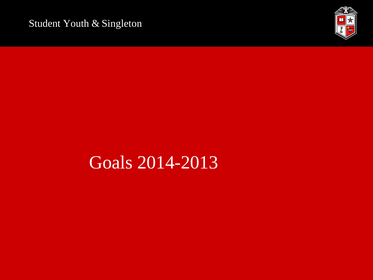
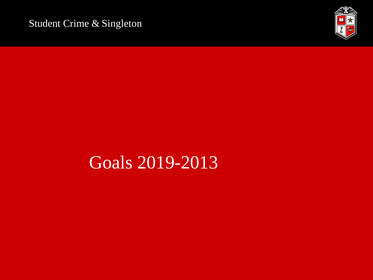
Youth: Youth -> Crime
2014-2013: 2014-2013 -> 2019-2013
